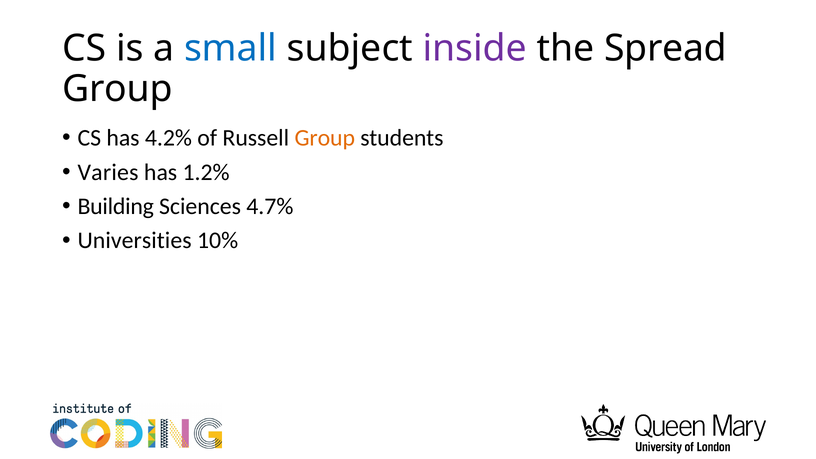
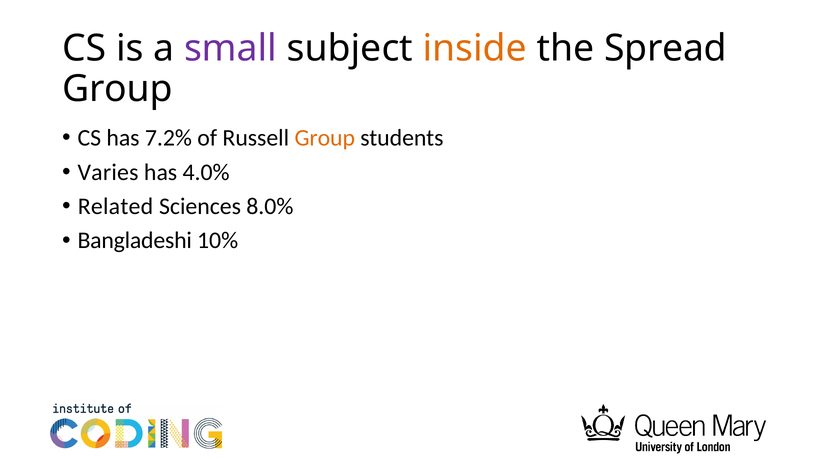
small colour: blue -> purple
inside colour: purple -> orange
4.2%: 4.2% -> 7.2%
1.2%: 1.2% -> 4.0%
Building: Building -> Related
4.7%: 4.7% -> 8.0%
Universities: Universities -> Bangladeshi
